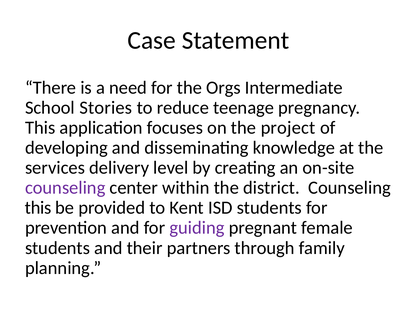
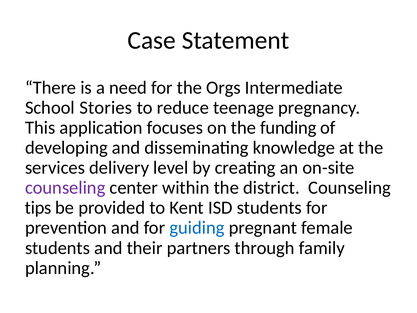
project: project -> funding
this at (38, 208): this -> tips
guiding colour: purple -> blue
